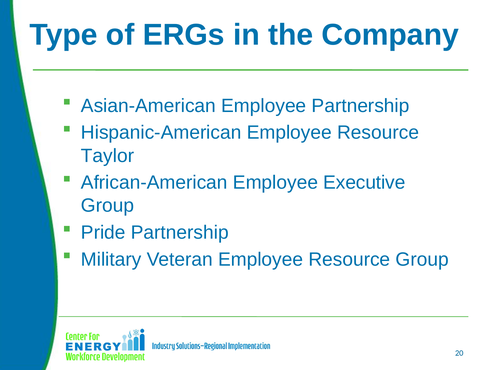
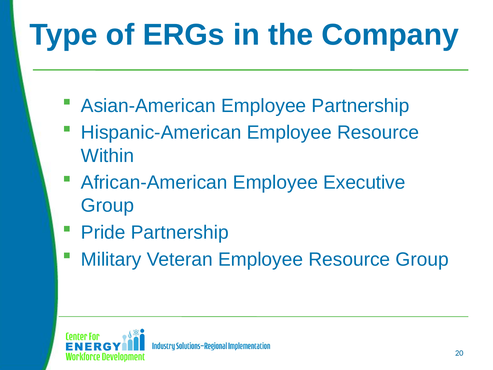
Taylor: Taylor -> Within
